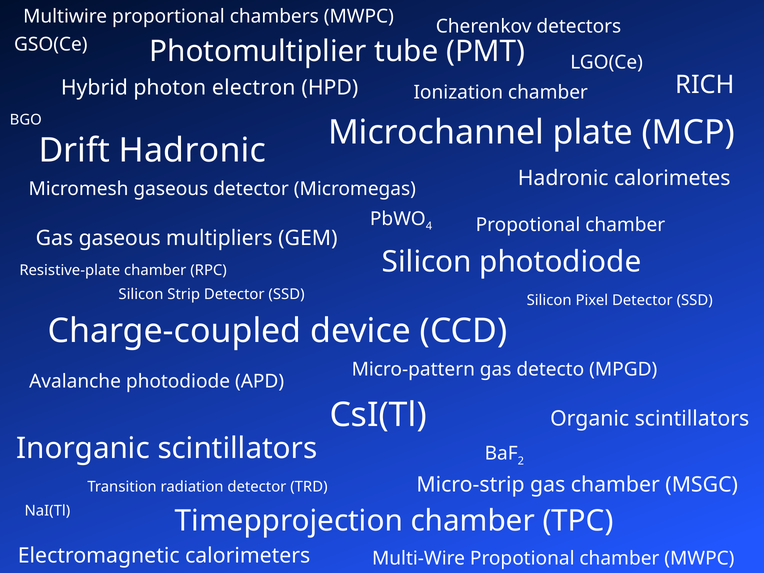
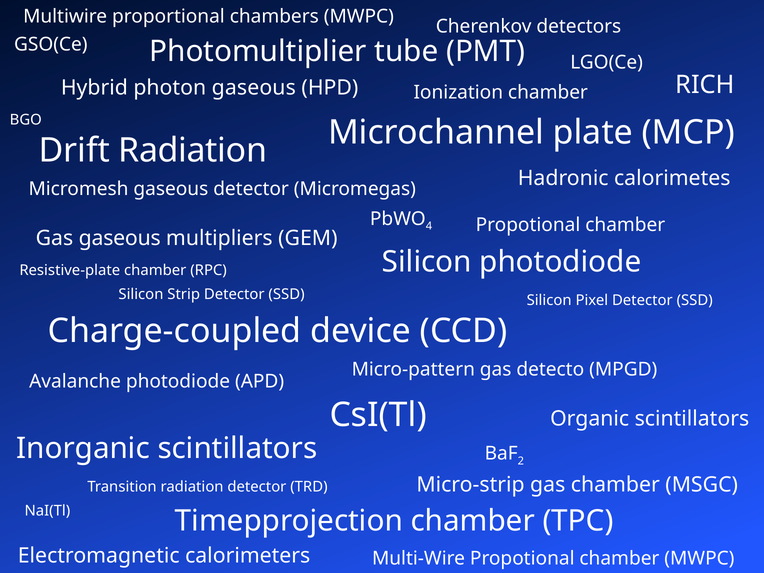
photon electron: electron -> gaseous
Drift Hadronic: Hadronic -> Radiation
